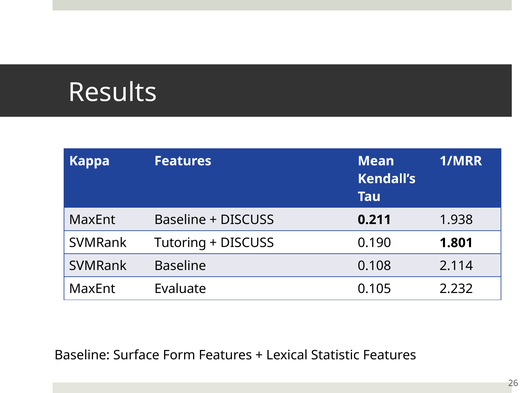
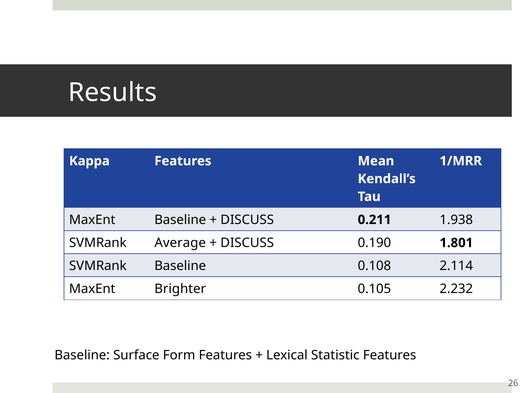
Tutoring: Tutoring -> Average
Evaluate: Evaluate -> Brighter
